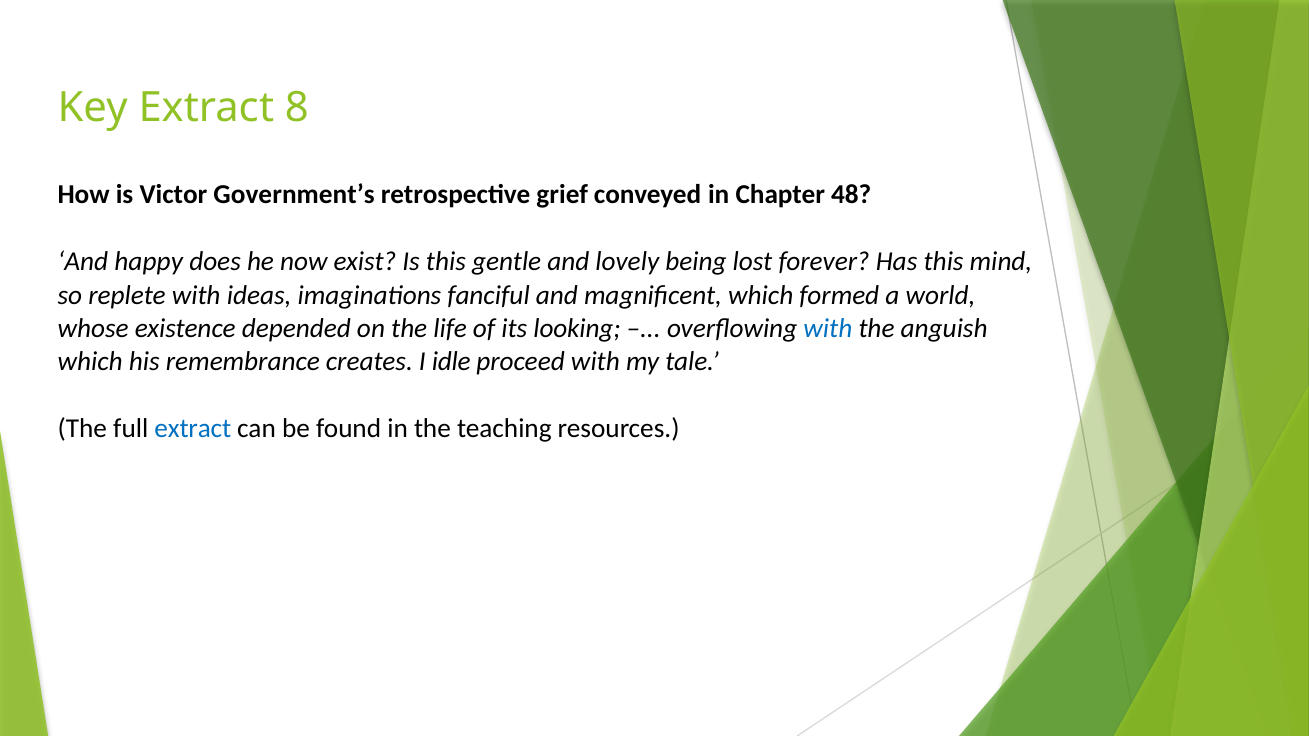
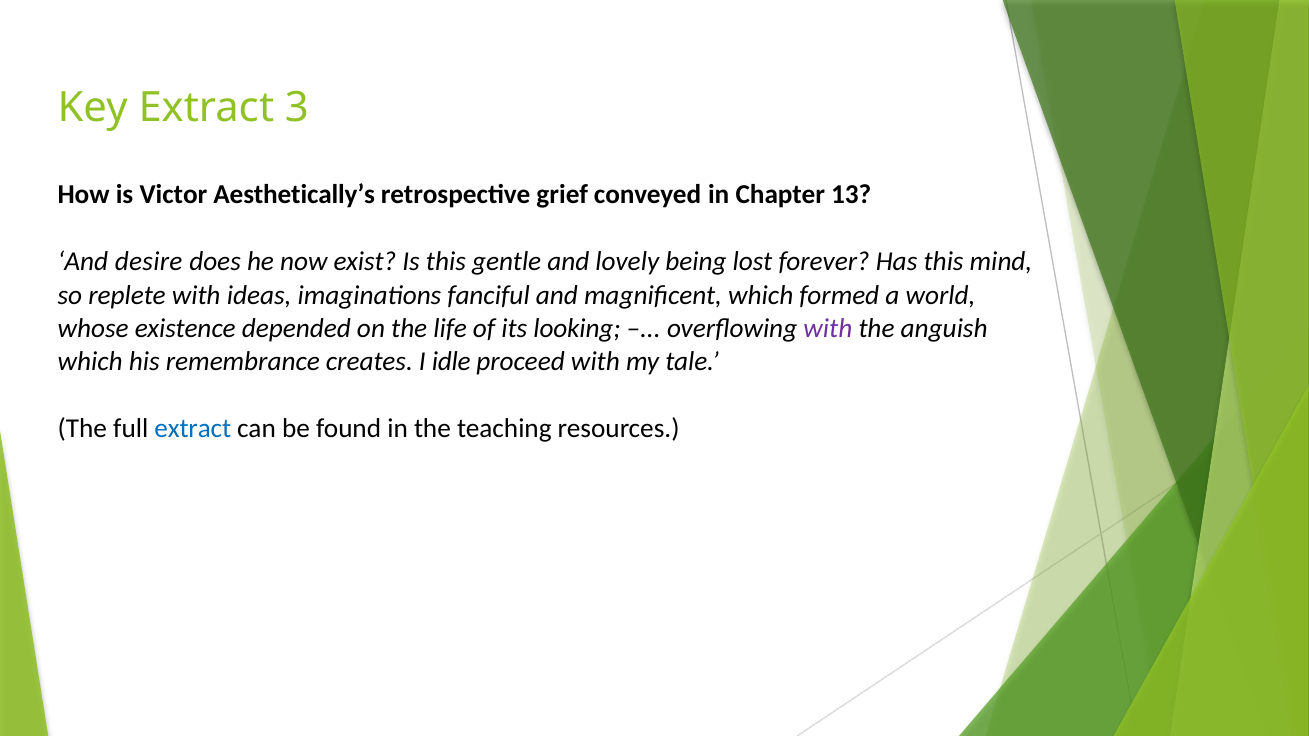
8: 8 -> 3
Government’s: Government’s -> Aesthetically’s
48: 48 -> 13
happy: happy -> desire
with at (828, 329) colour: blue -> purple
